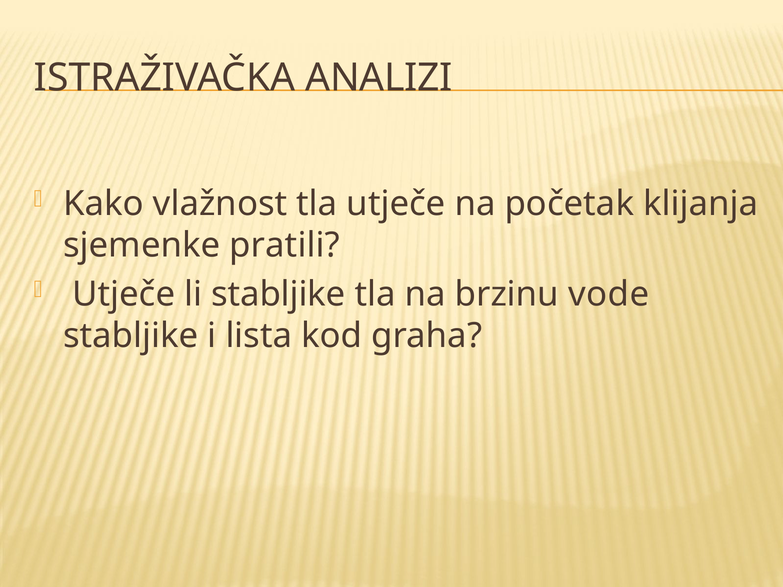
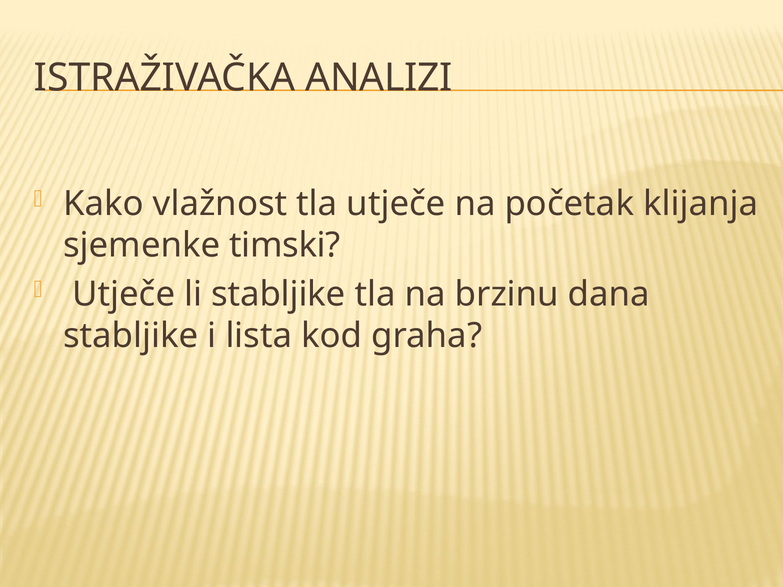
pratili: pratili -> timski
vode: vode -> dana
